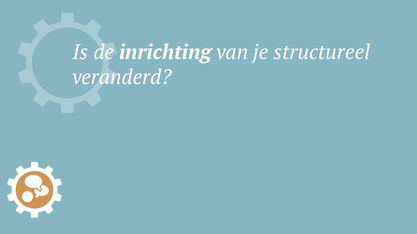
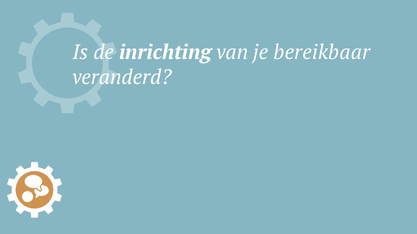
structureel: structureel -> bereikbaar
